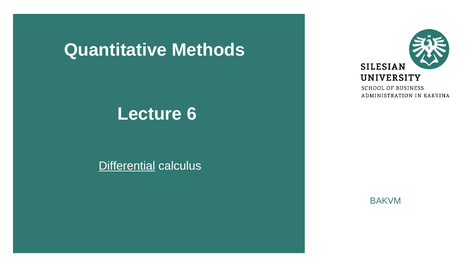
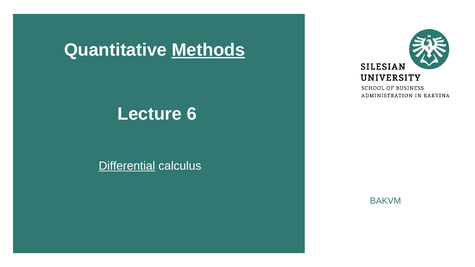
Methods underline: none -> present
